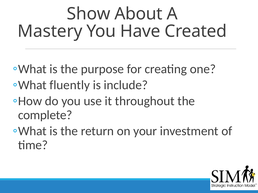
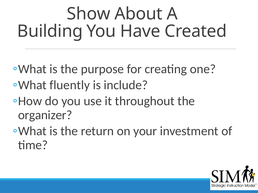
Mastery: Mastery -> Building
complete: complete -> organizer
